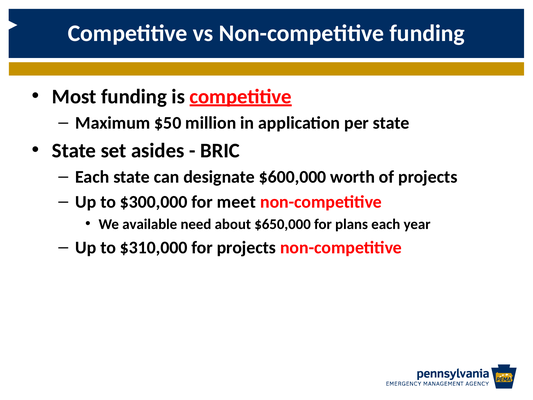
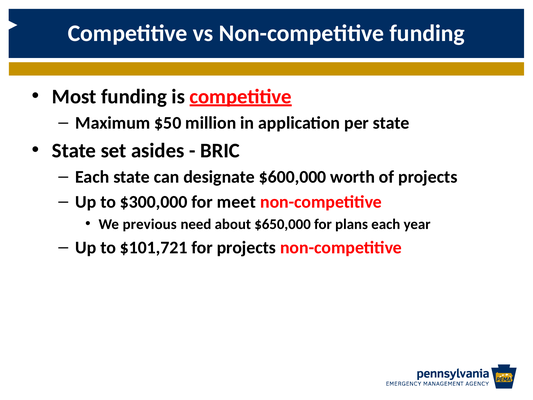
available: available -> previous
$310,000: $310,000 -> $101,721
